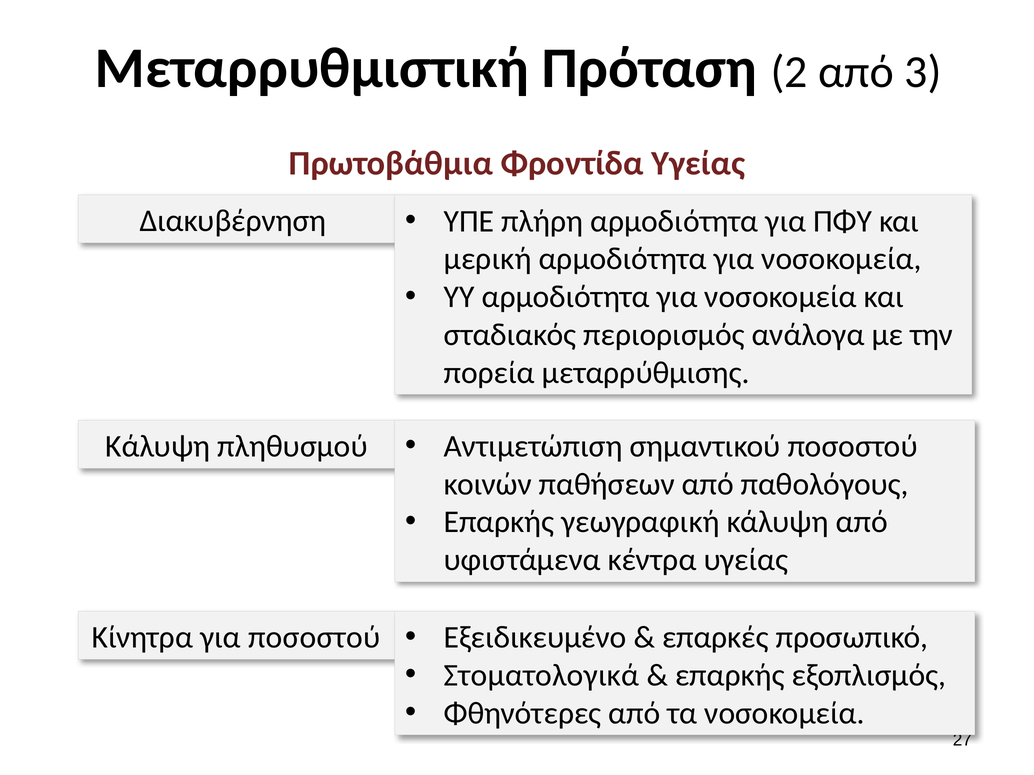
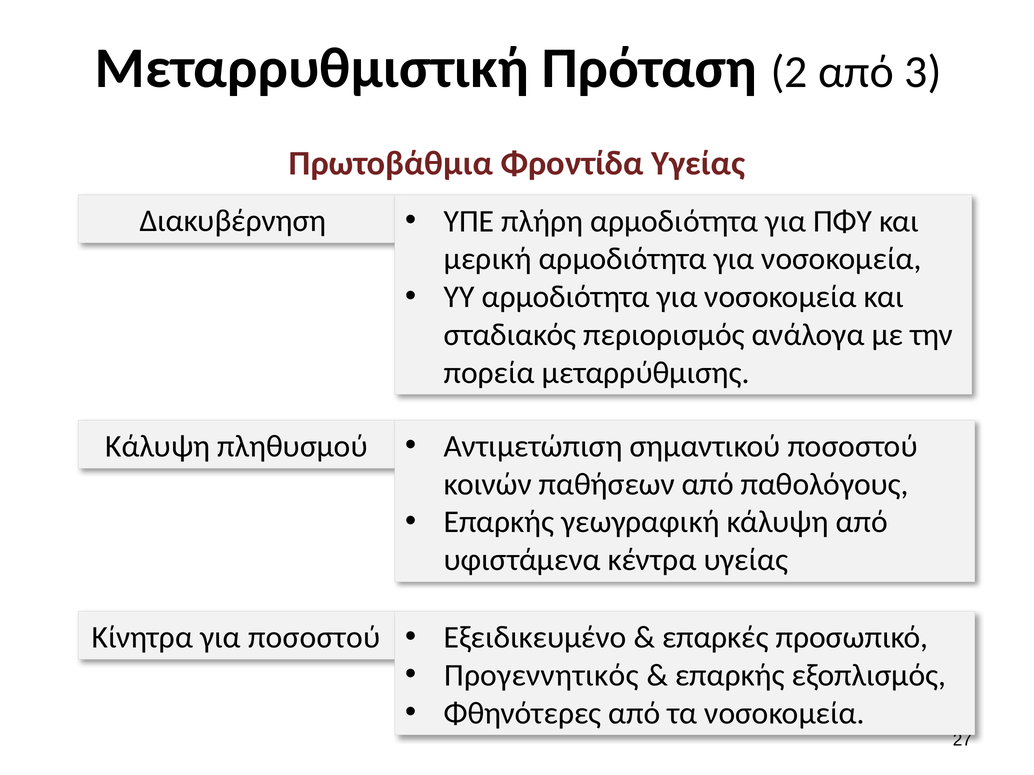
Στοματολογικά: Στοματολογικά -> Προγεννητικός
